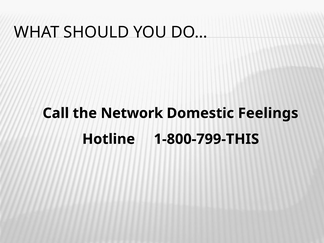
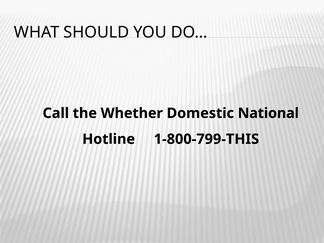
Network: Network -> Whether
Feelings: Feelings -> National
